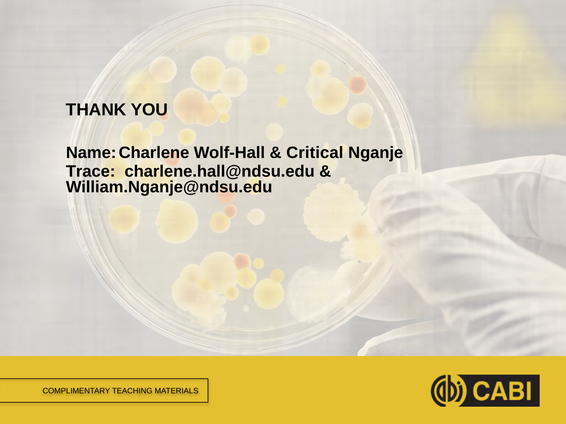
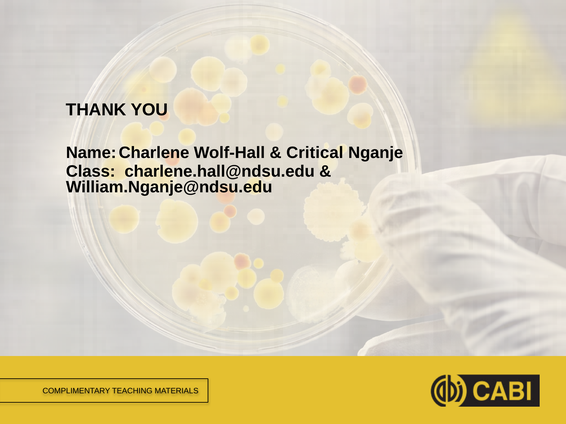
Trace: Trace -> Class
